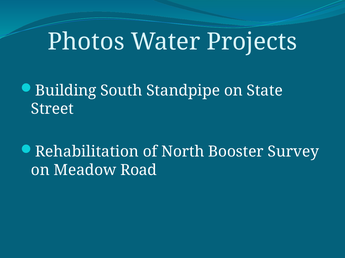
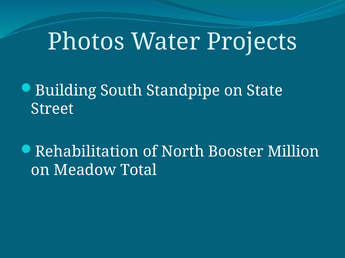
Survey: Survey -> Million
Road: Road -> Total
